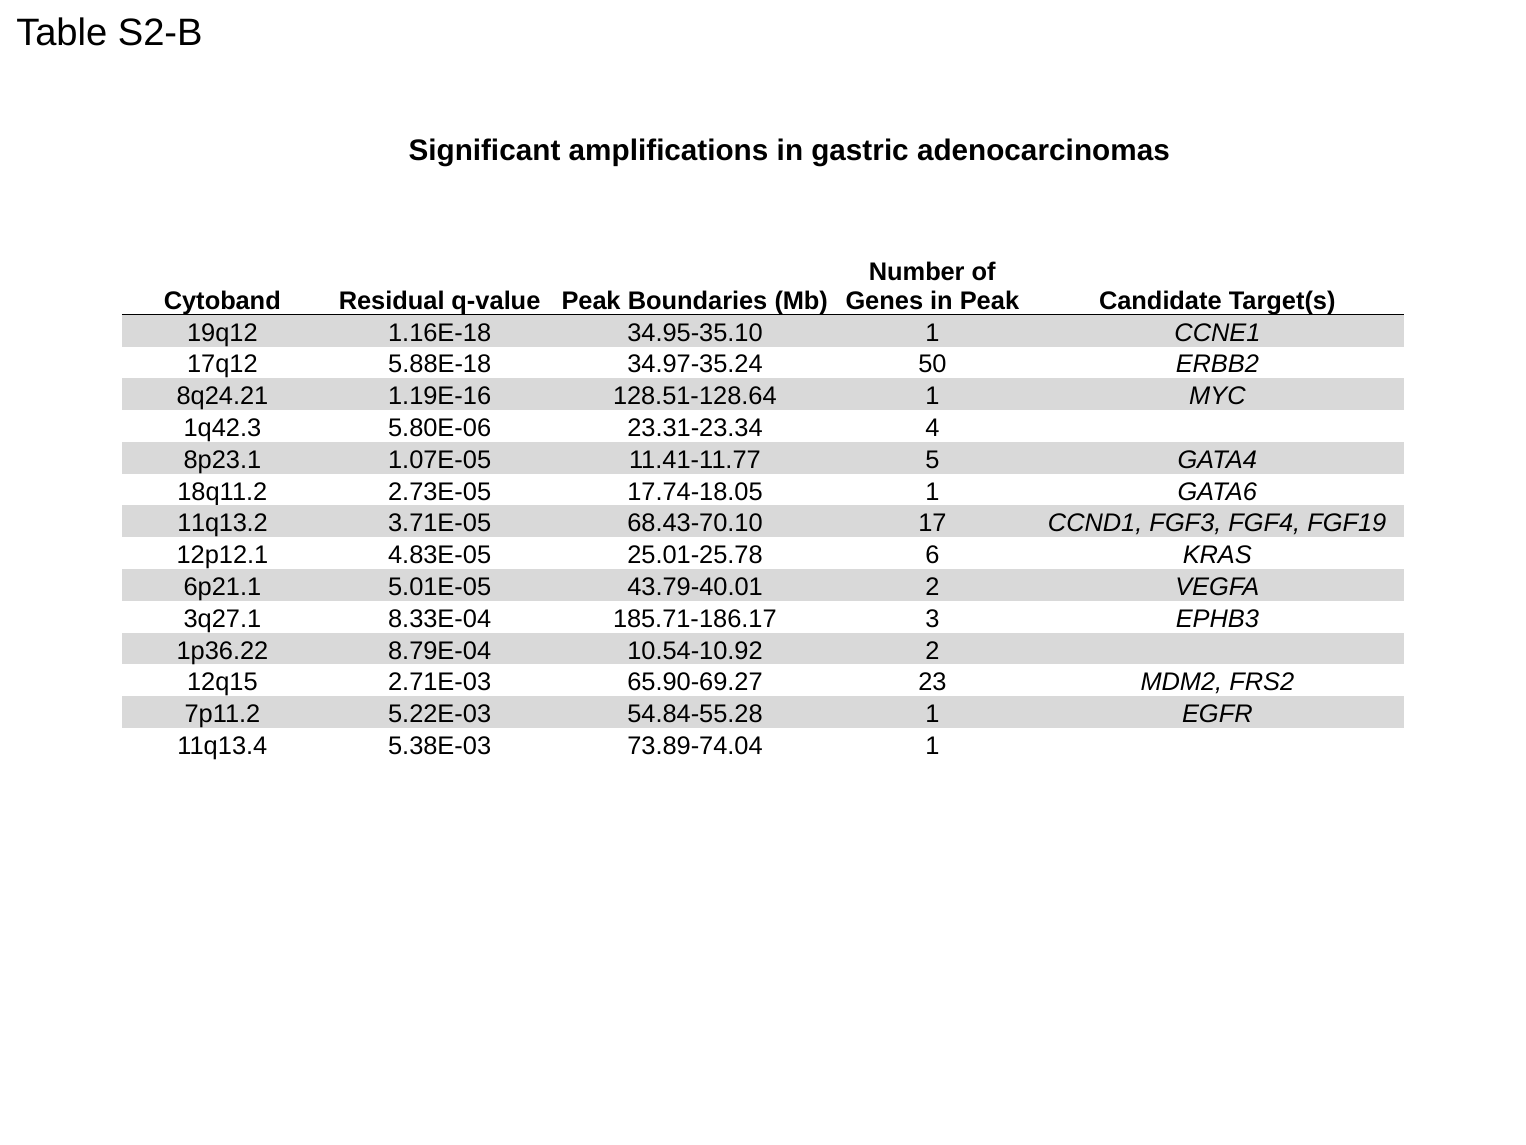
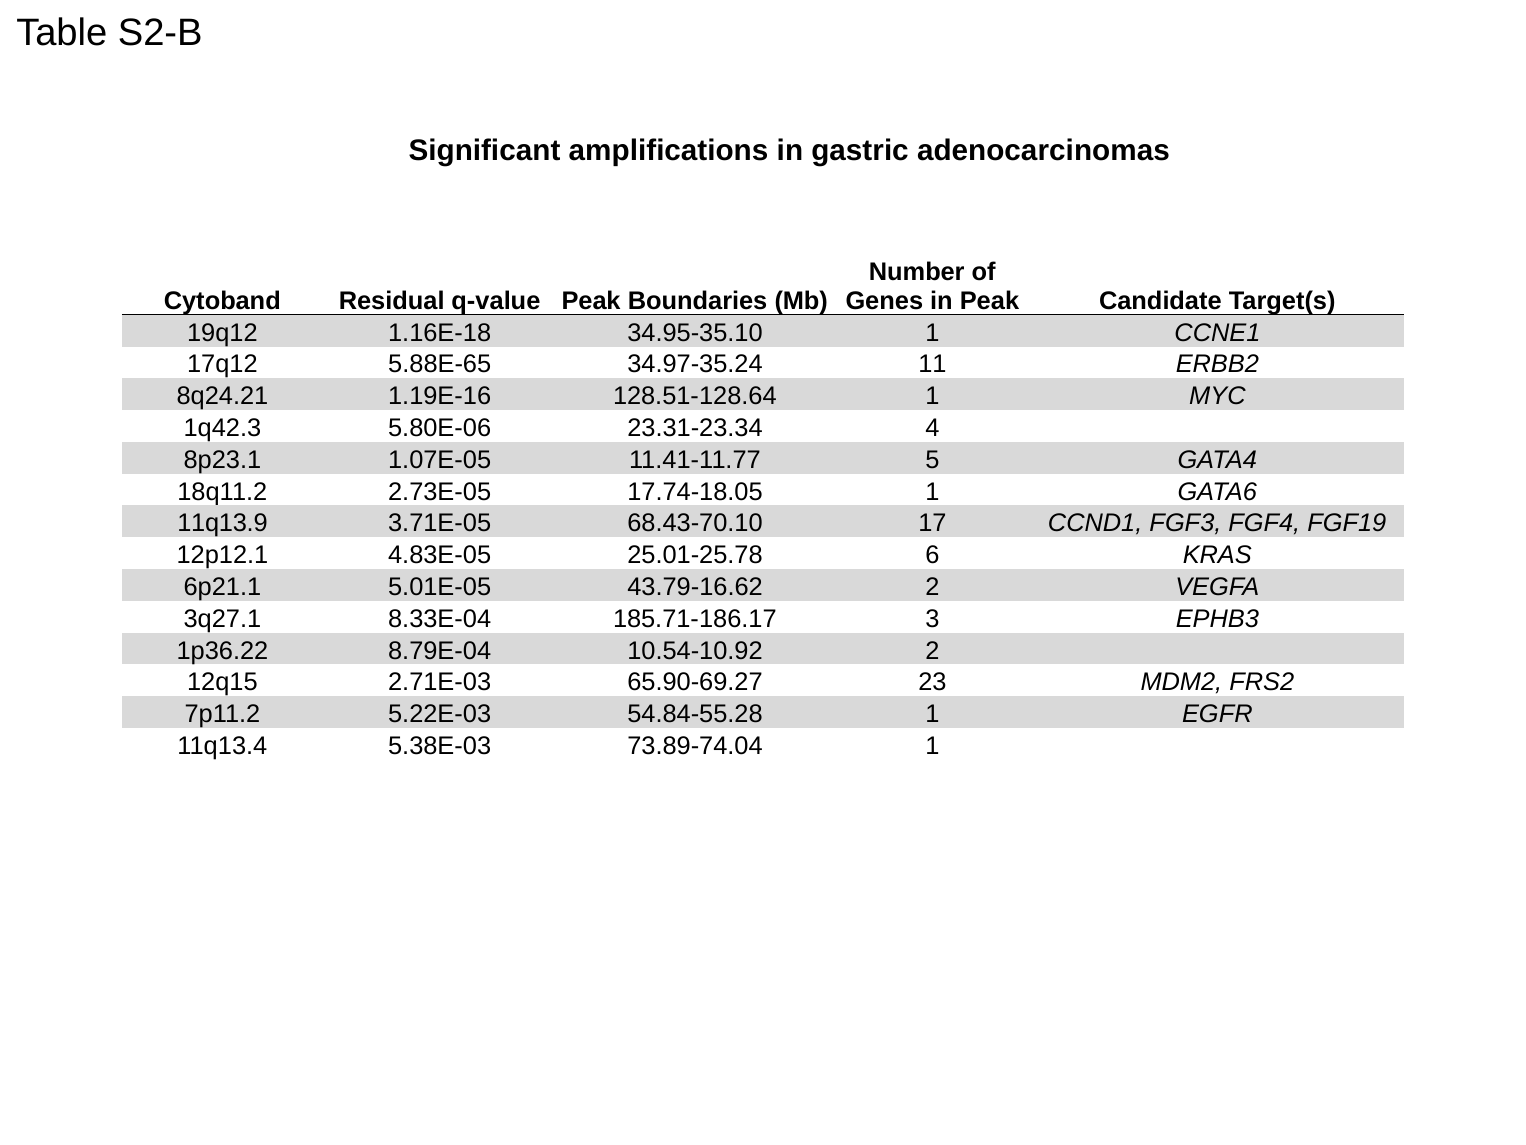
5.88E-18: 5.88E-18 -> 5.88E-65
50: 50 -> 11
11q13.2: 11q13.2 -> 11q13.9
43.79-40.01: 43.79-40.01 -> 43.79-16.62
